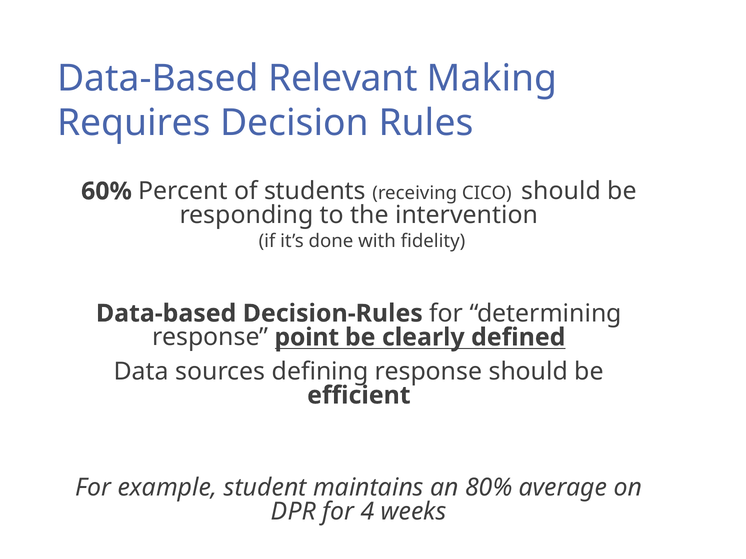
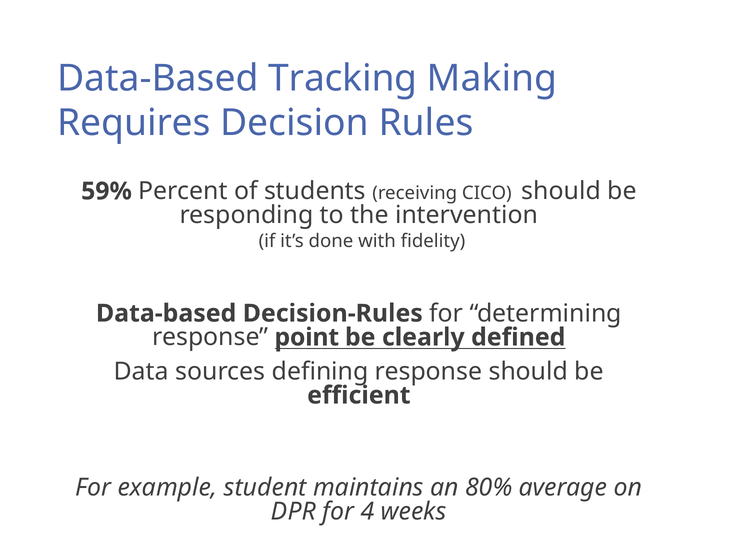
Relevant: Relevant -> Tracking
60%: 60% -> 59%
